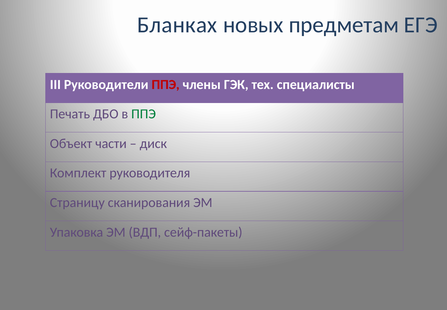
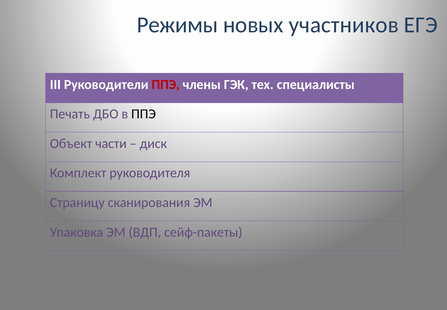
Бланках: Бланках -> Режимы
предметам: предметам -> участников
ППЭ at (144, 114) colour: green -> black
